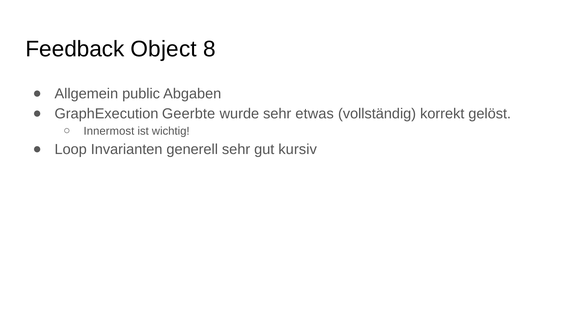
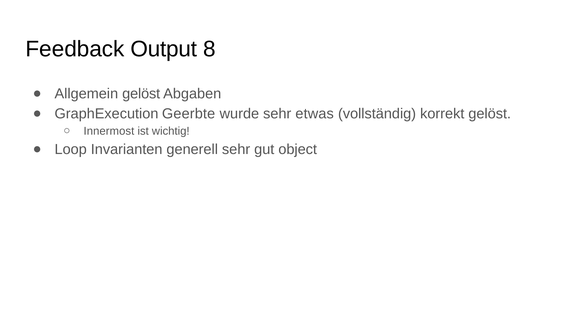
Object: Object -> Output
Allgemein public: public -> gelöst
kursiv: kursiv -> object
